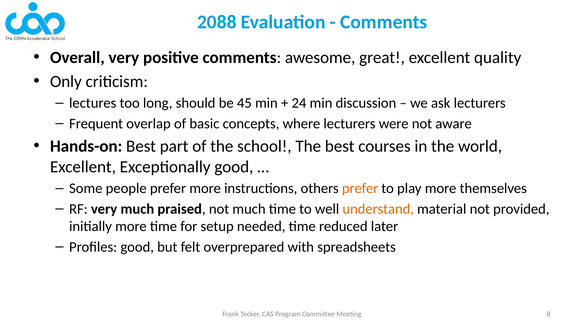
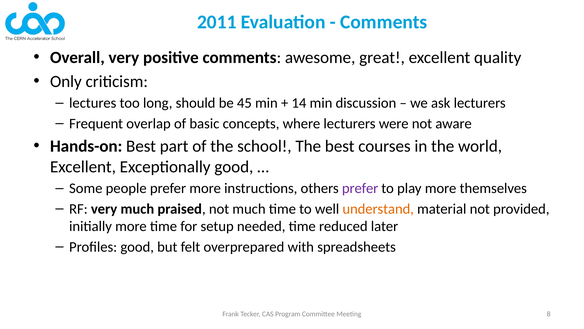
2088: 2088 -> 2011
24: 24 -> 14
prefer at (360, 188) colour: orange -> purple
